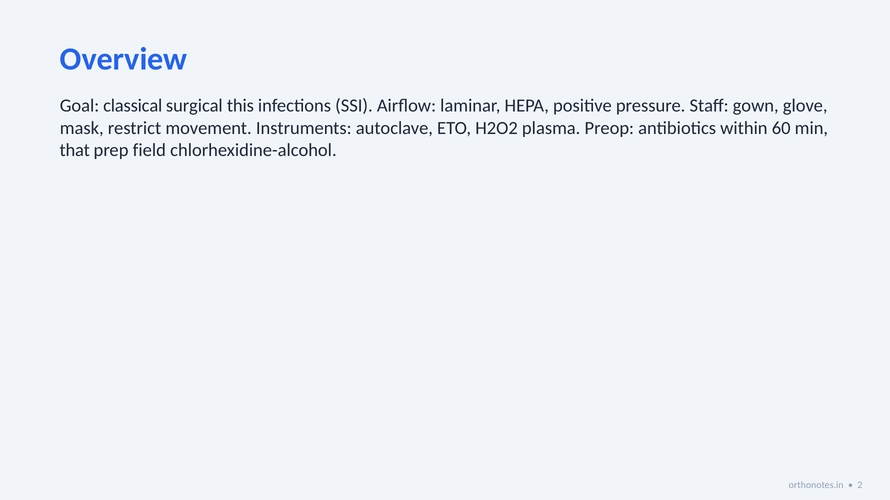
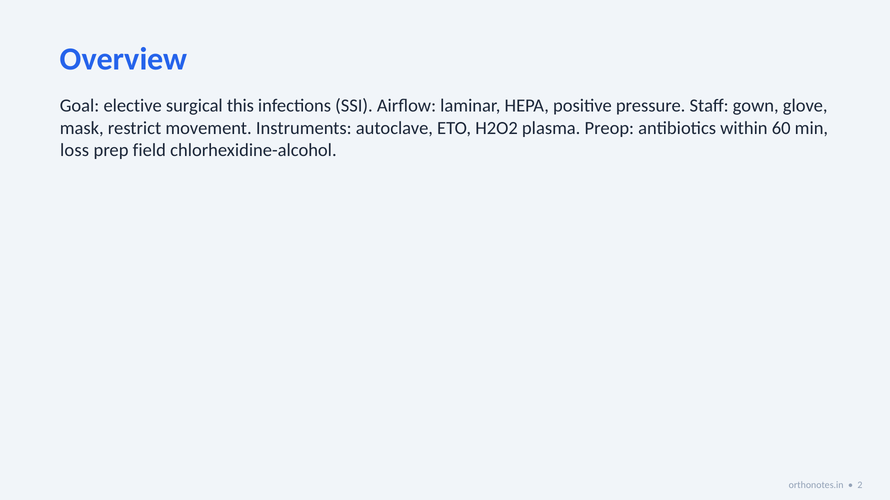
classical: classical -> elective
that: that -> loss
